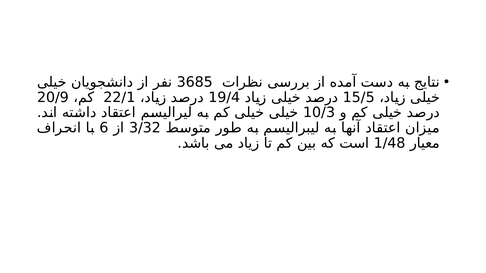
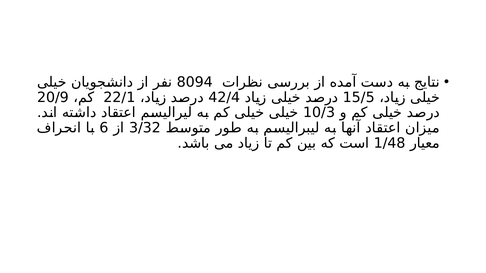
3685: 3685 -> 8094
19/4: 19/4 -> 42/4
